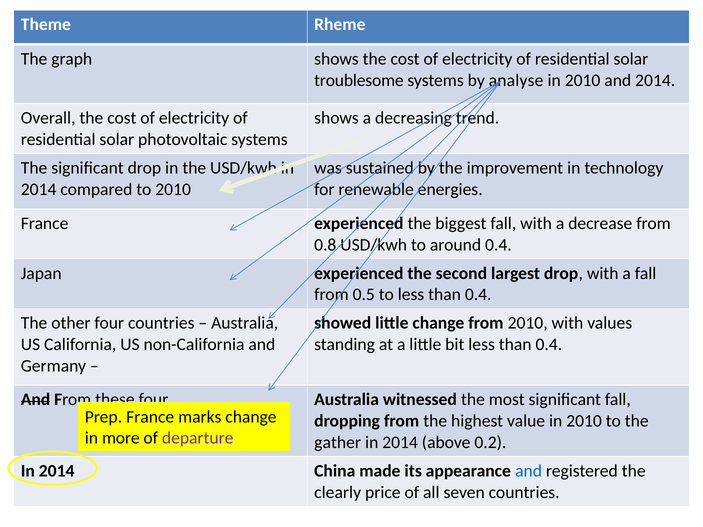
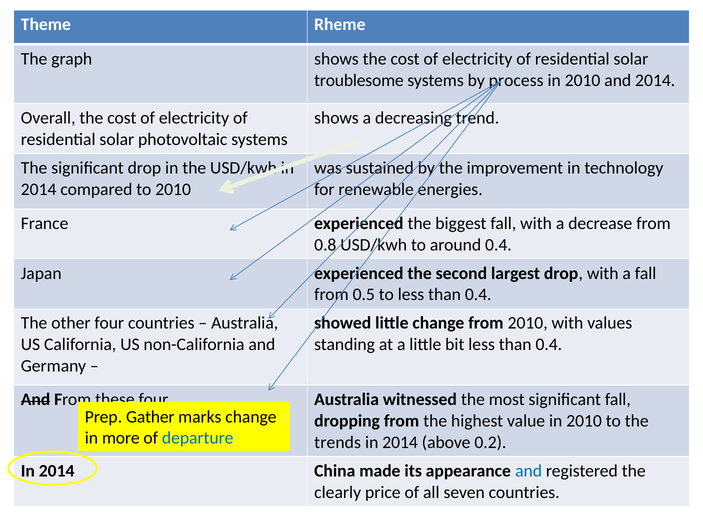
analyse: analyse -> process
Prep France: France -> Gather
departure colour: purple -> blue
gather: gather -> trends
